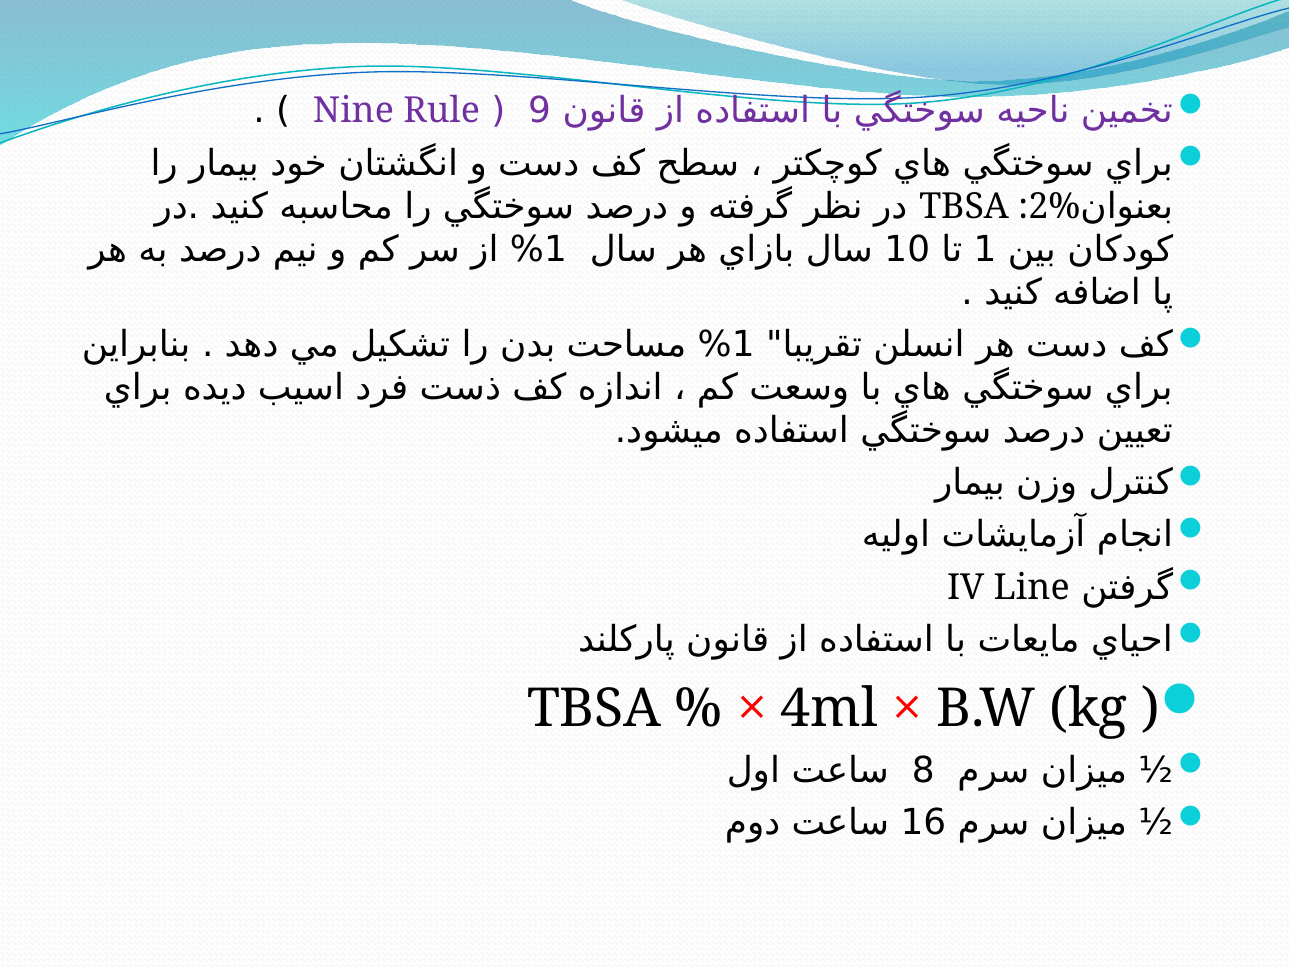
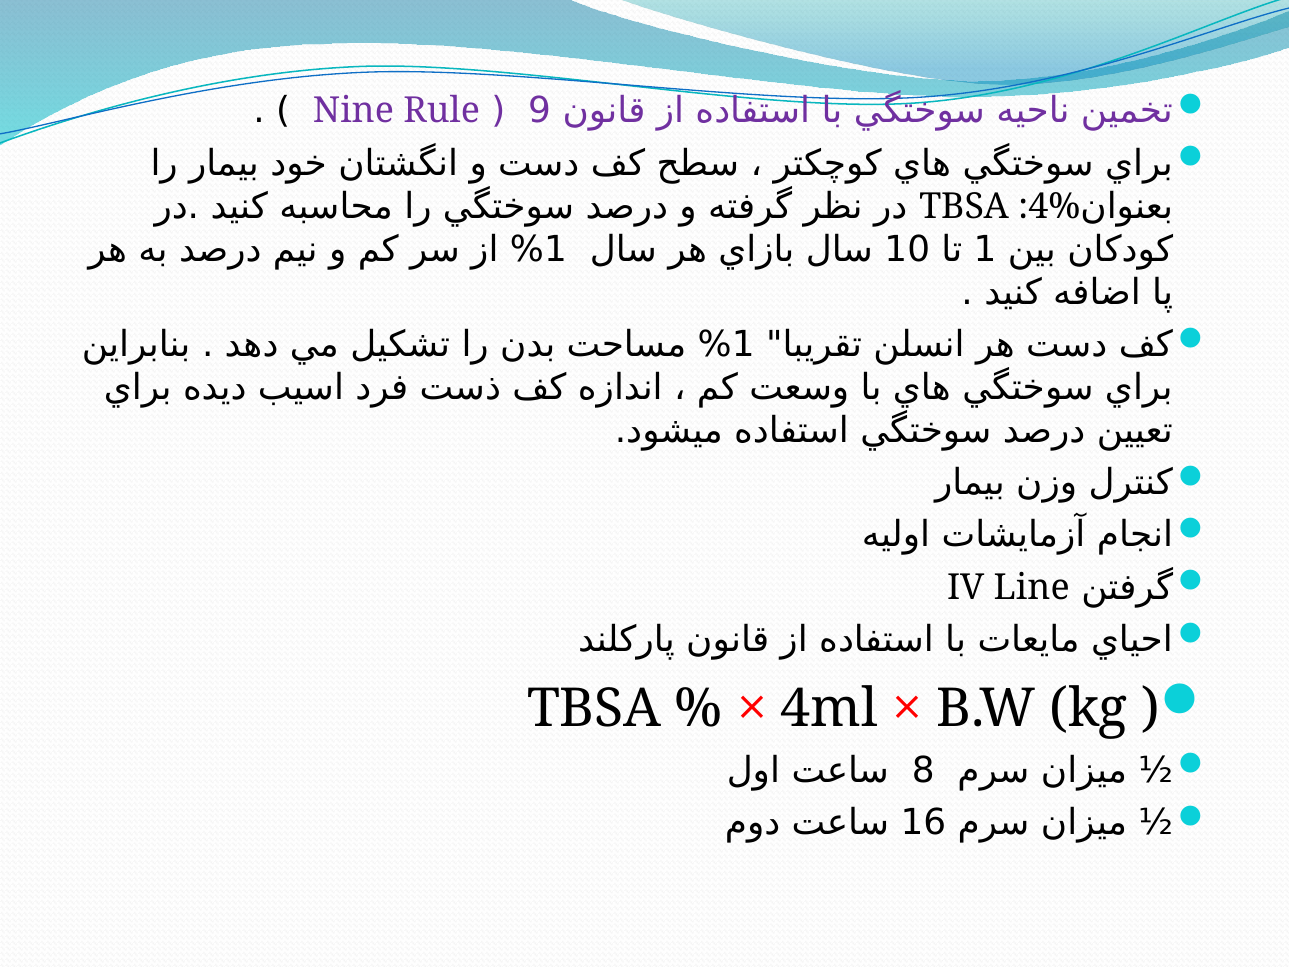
:2%: :2% -> :4%
